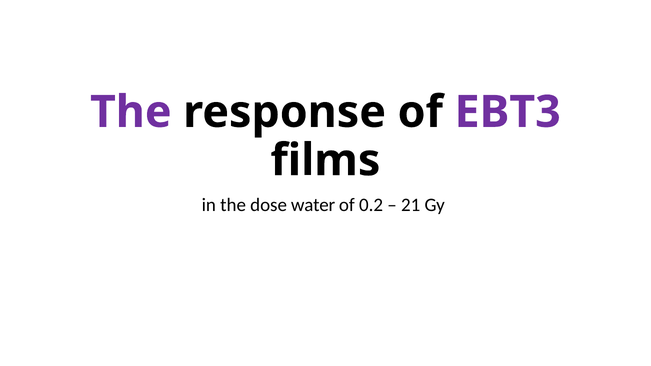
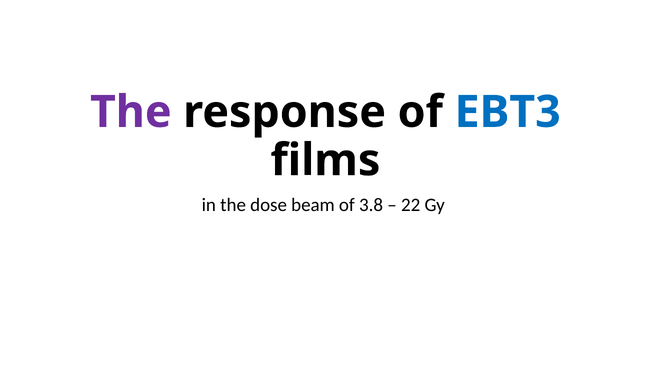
EBT3 colour: purple -> blue
water: water -> beam
0.2: 0.2 -> 3.8
21: 21 -> 22
